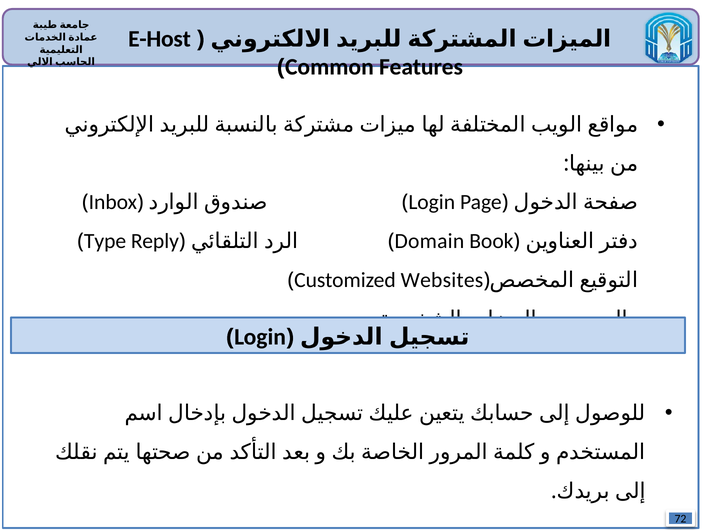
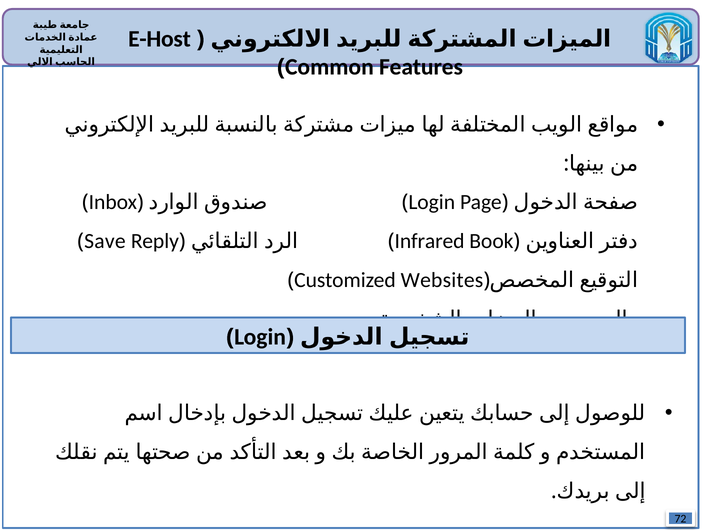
Type: Type -> Save
Domain: Domain -> Infrared
